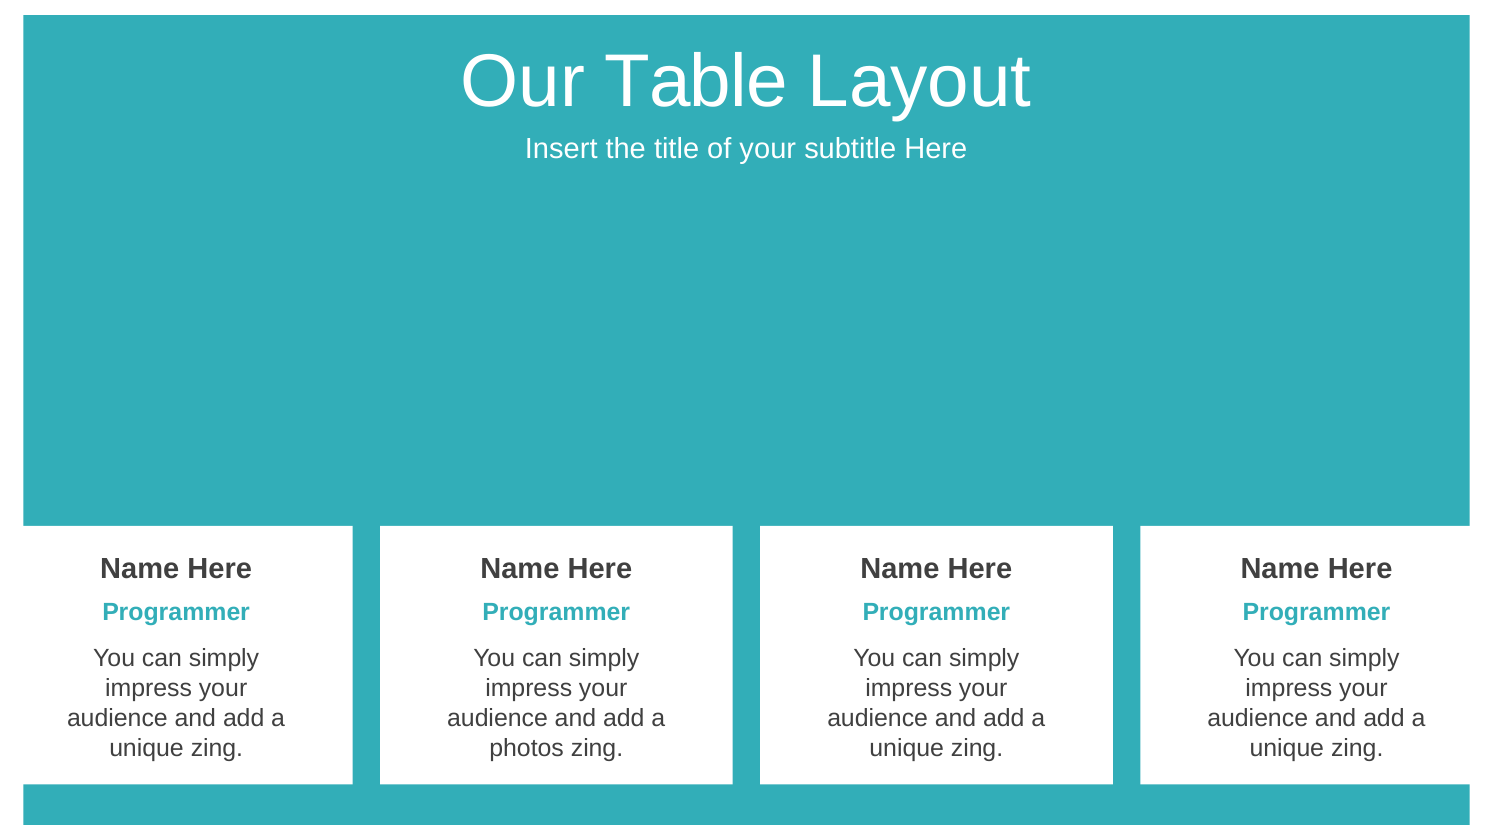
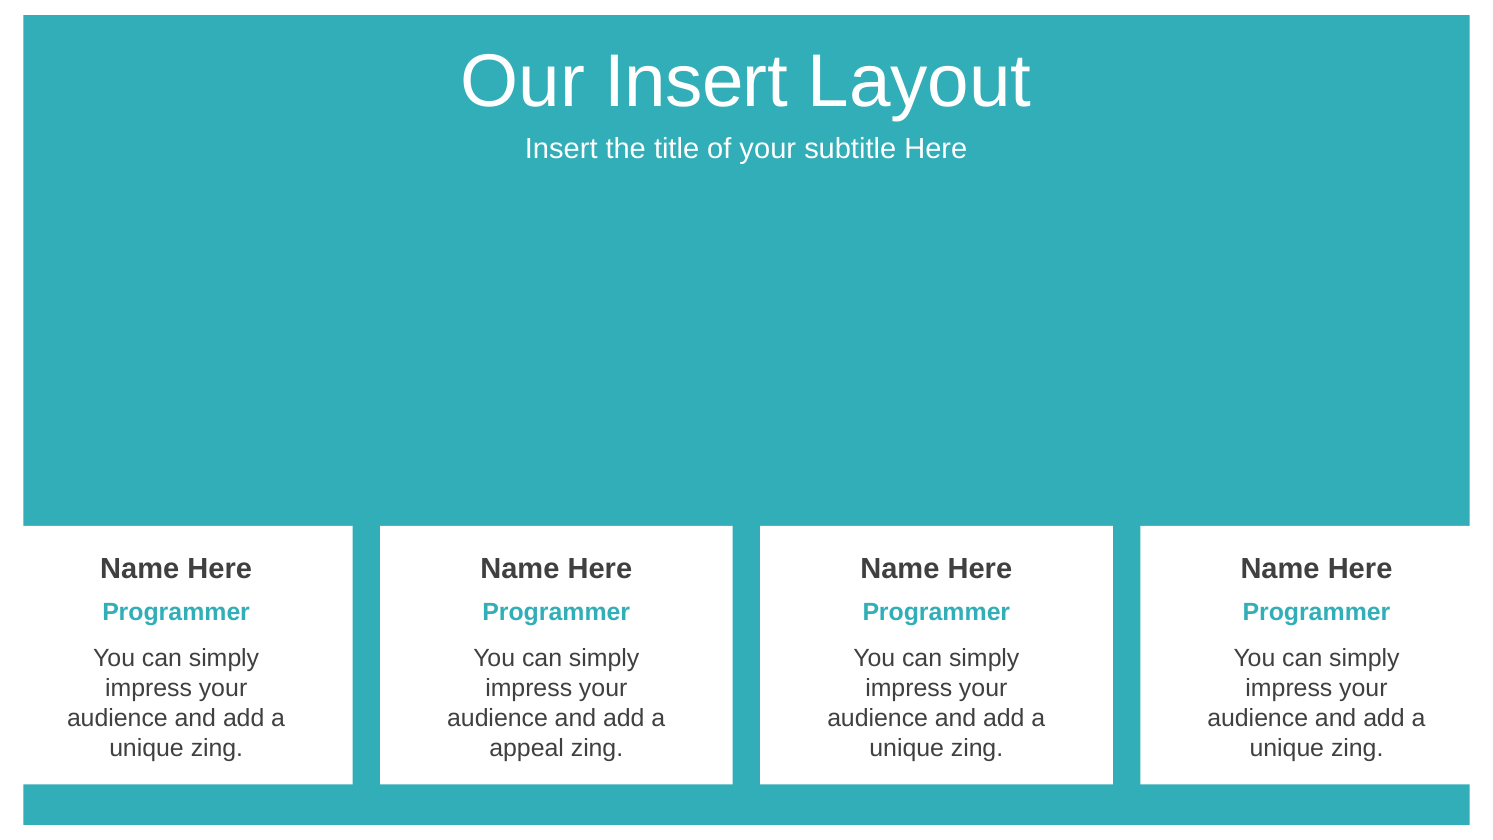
Our Table: Table -> Insert
photos: photos -> appeal
